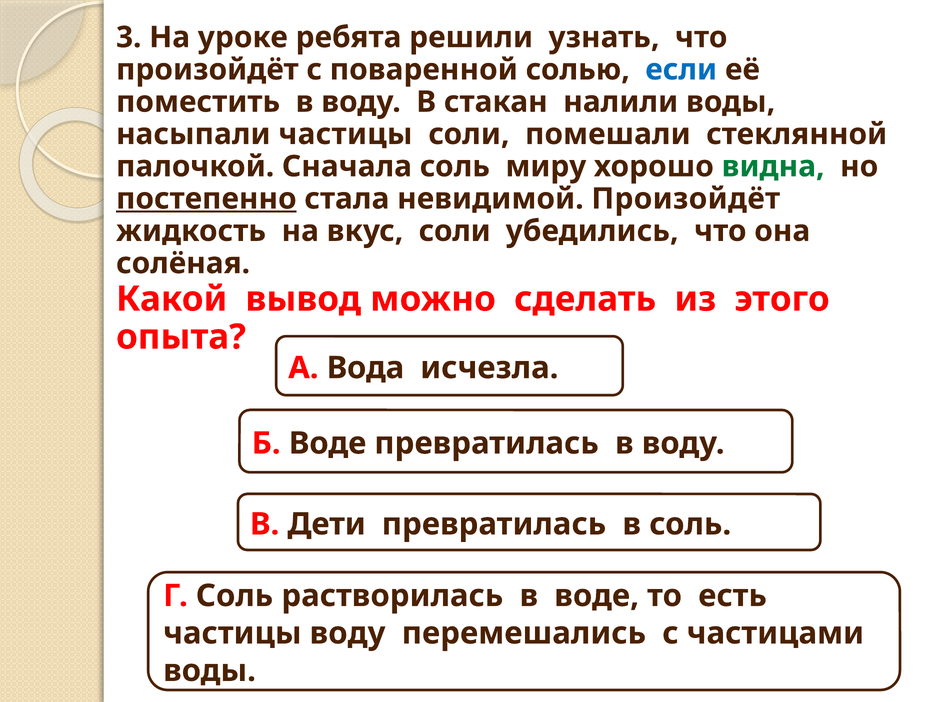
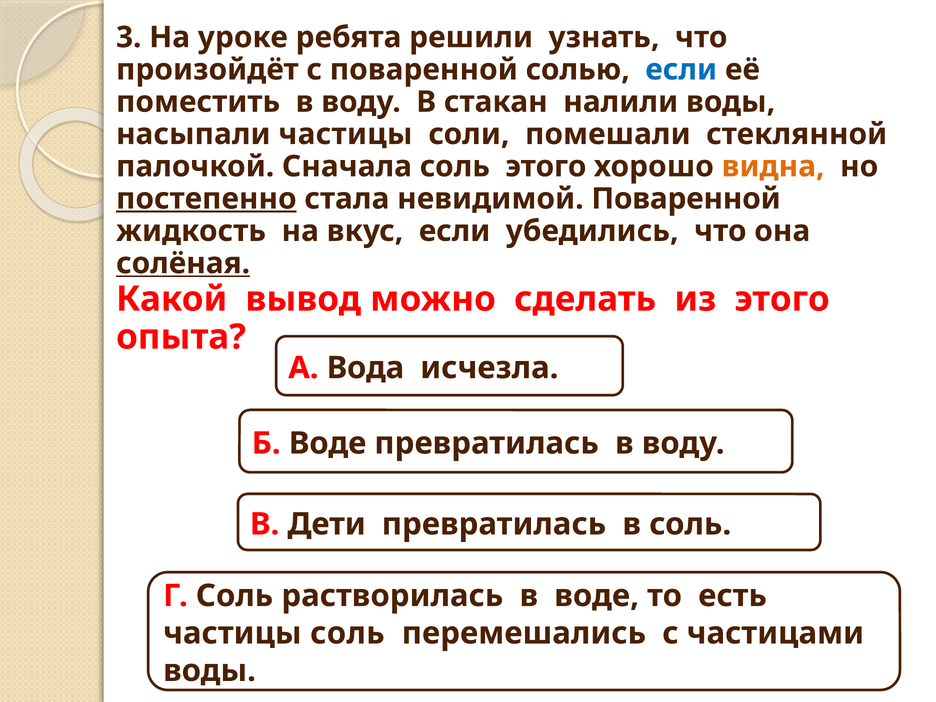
соль миру: миру -> этого
видна colour: green -> orange
невидимой Произойдёт: Произойдёт -> Поваренной
вкус соли: соли -> если
солёная underline: none -> present
частицы воду: воду -> соль
